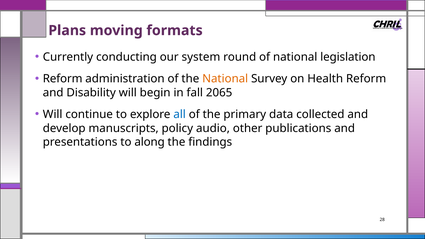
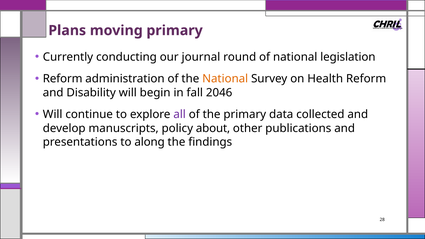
moving formats: formats -> primary
system: system -> journal
2065: 2065 -> 2046
all colour: blue -> purple
audio: audio -> about
